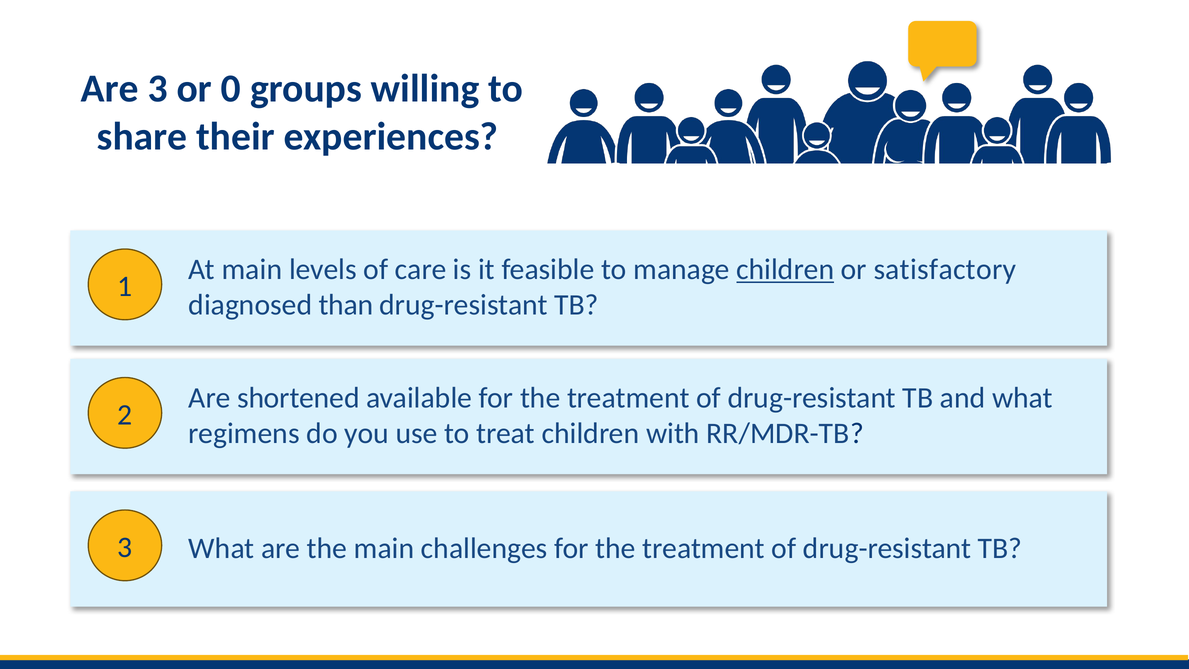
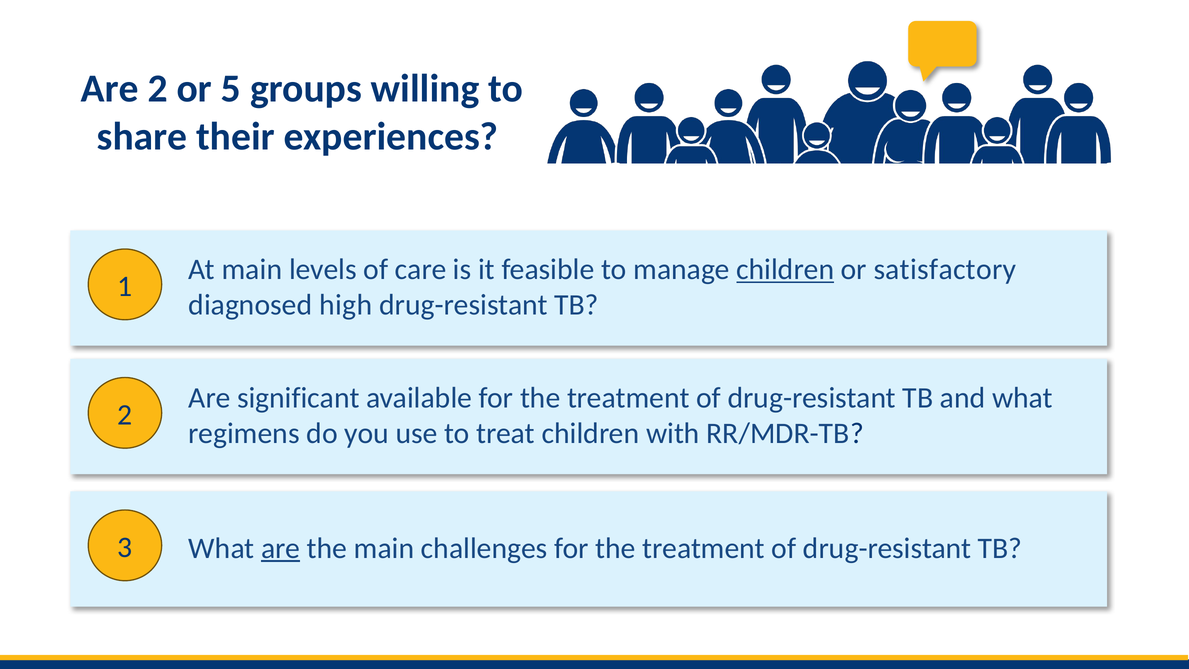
Are 3: 3 -> 2
0: 0 -> 5
than: than -> high
shortened: shortened -> significant
are at (281, 548) underline: none -> present
